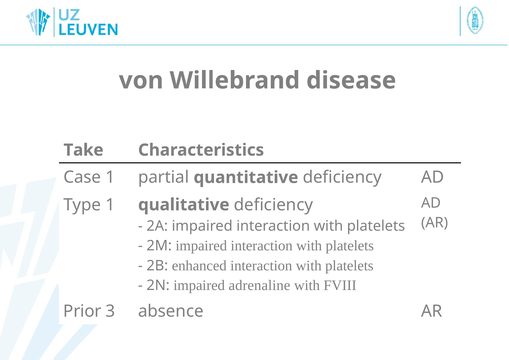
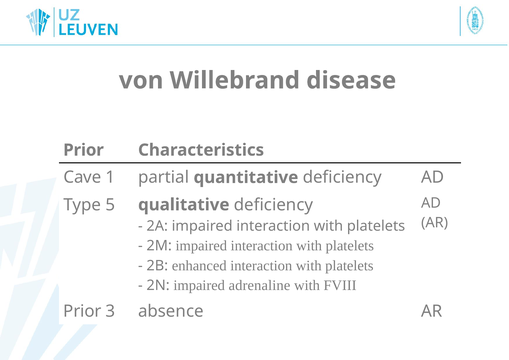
Take at (84, 150): Take -> Prior
Case: Case -> Cave
Type 1: 1 -> 5
